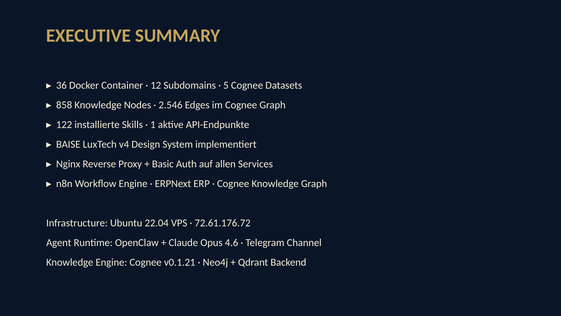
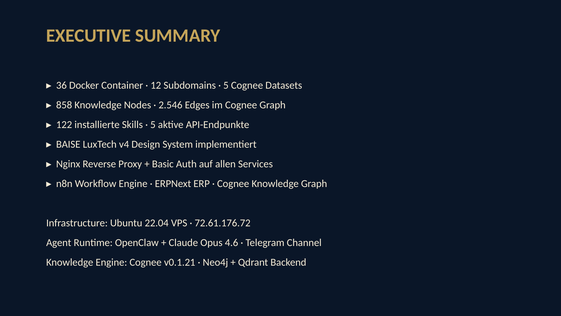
1 at (153, 124): 1 -> 5
